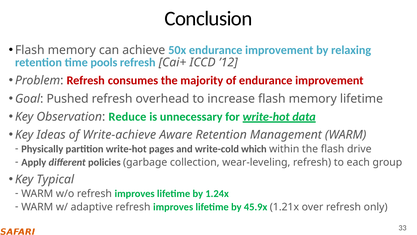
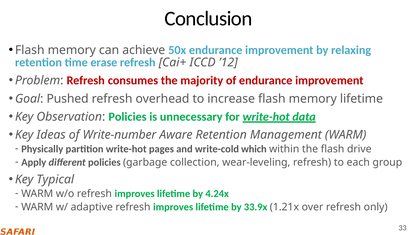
pools: pools -> erase
Observation Reduce: Reduce -> Policies
Write-achieve: Write-achieve -> Write-number
1.24x: 1.24x -> 4.24x
45.9x: 45.9x -> 33.9x
